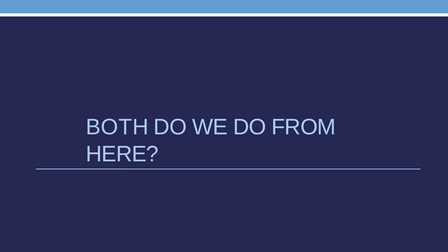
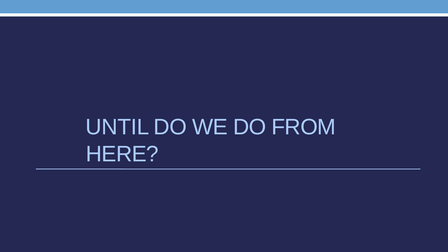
BOTH: BOTH -> UNTIL
